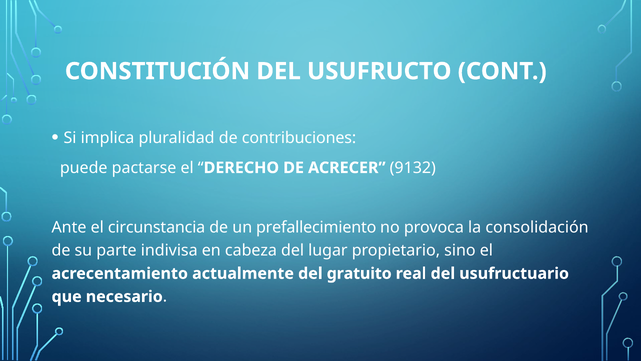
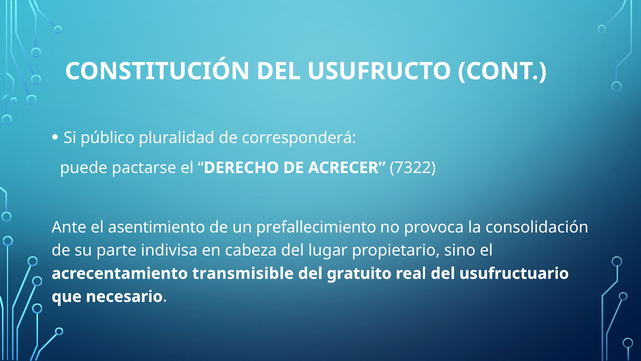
implica: implica -> público
contribuciones: contribuciones -> corresponderá
9132: 9132 -> 7322
circunstancia: circunstancia -> asentimiento
actualmente: actualmente -> transmisible
